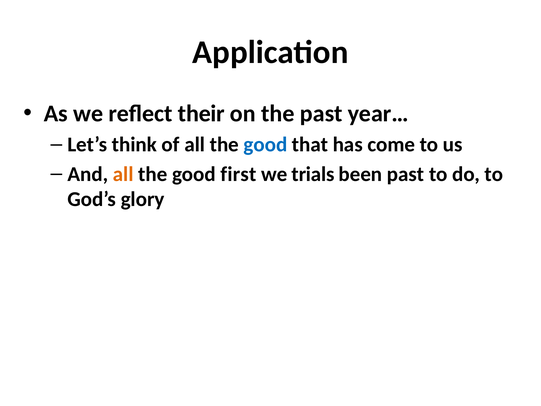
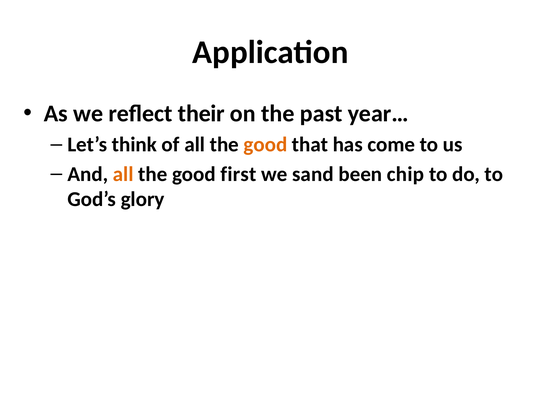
good at (265, 145) colour: blue -> orange
trials: trials -> sand
been past: past -> chip
